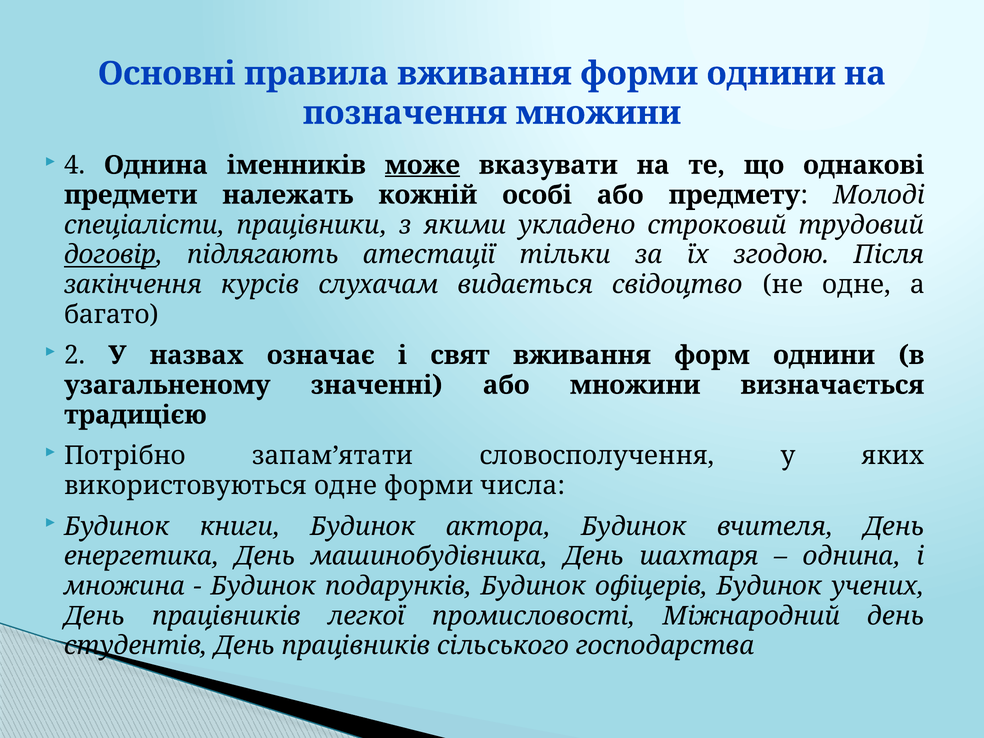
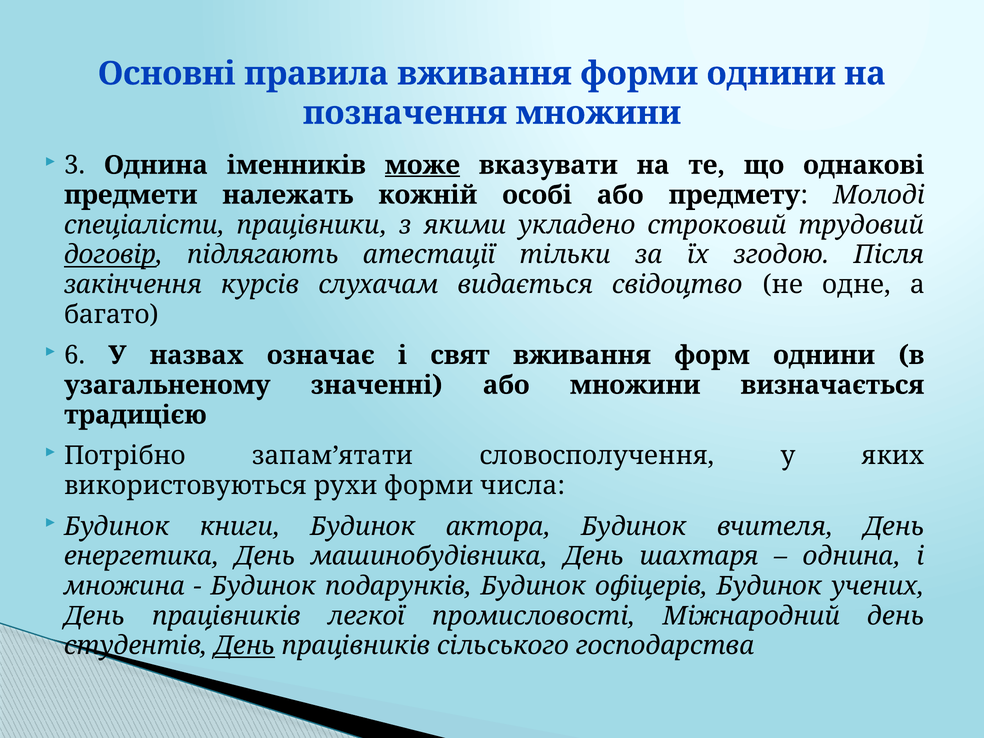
4: 4 -> 3
2: 2 -> 6
використовуються одне: одне -> рухи
День at (245, 646) underline: none -> present
